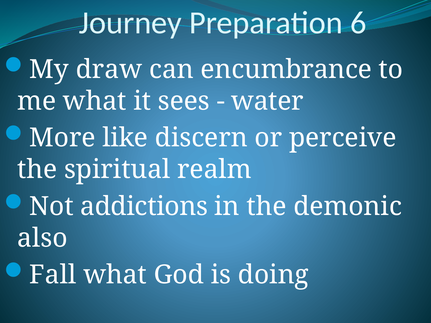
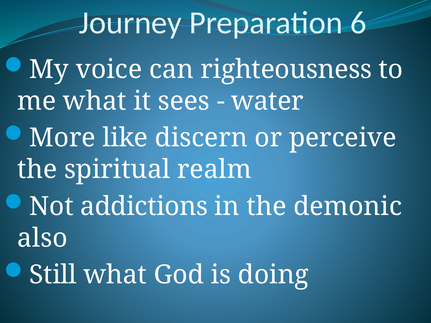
draw: draw -> voice
encumbrance: encumbrance -> righteousness
Fall: Fall -> Still
